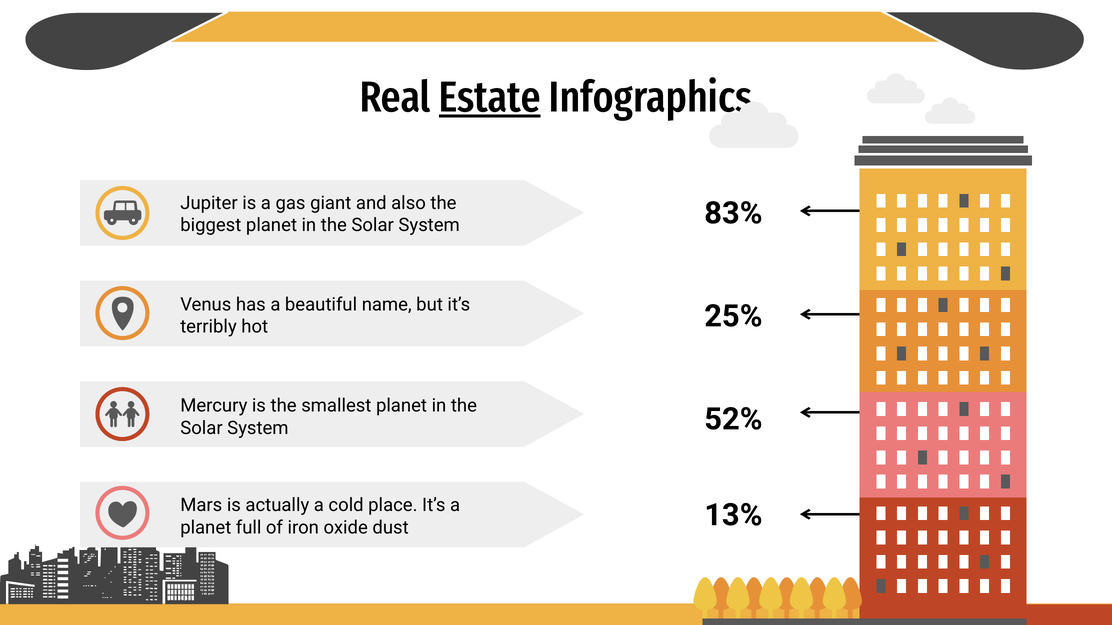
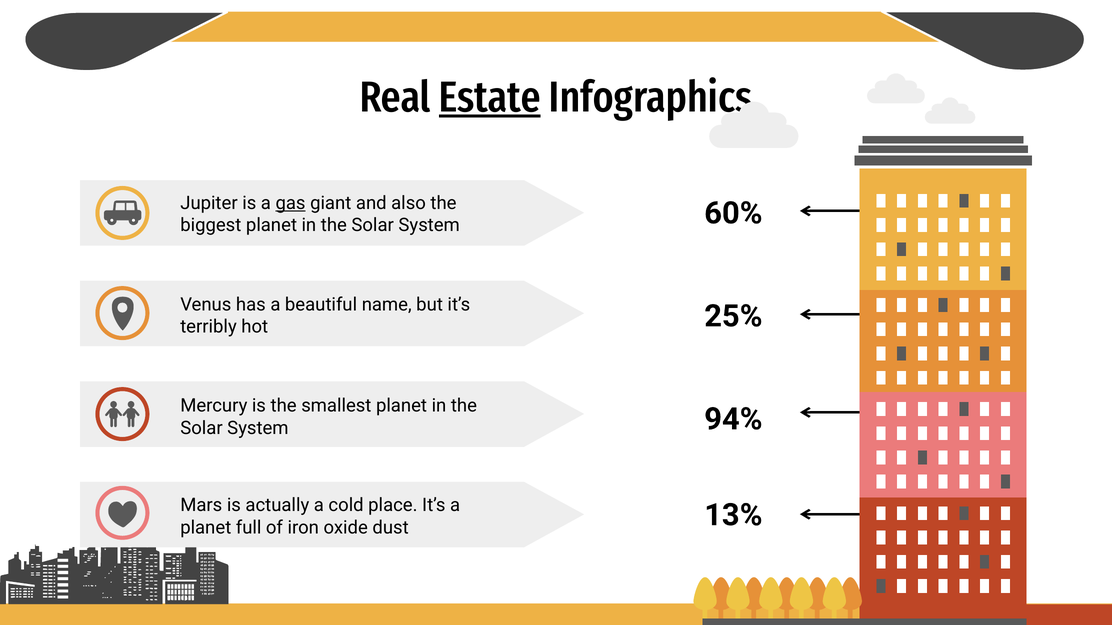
gas underline: none -> present
83%: 83% -> 60%
52%: 52% -> 94%
